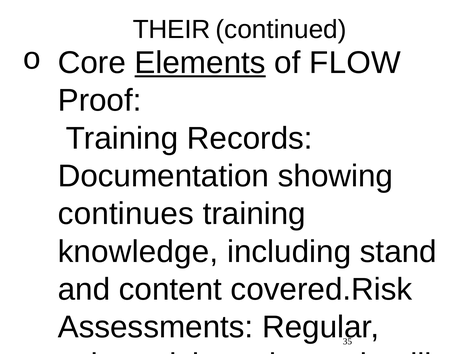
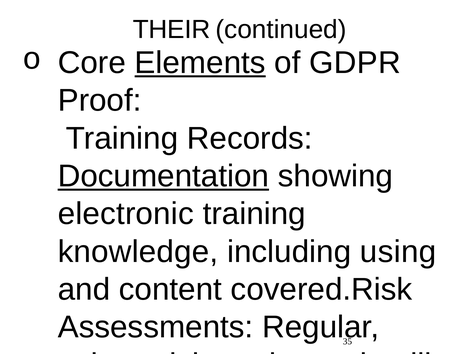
FLOW: FLOW -> GDPR
Documentation at (163, 176) underline: none -> present
continues at (126, 214): continues -> electronic
including stand: stand -> using
